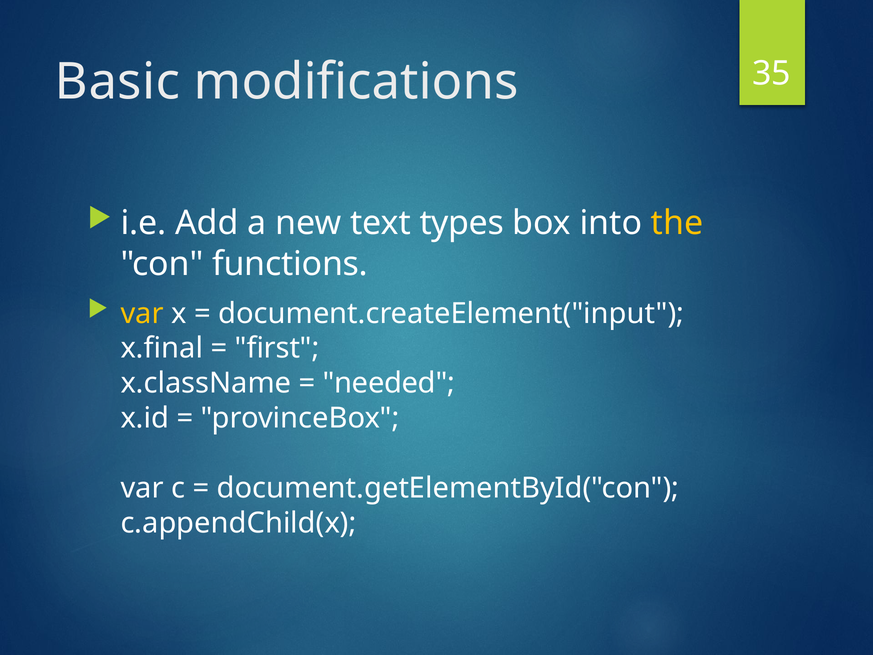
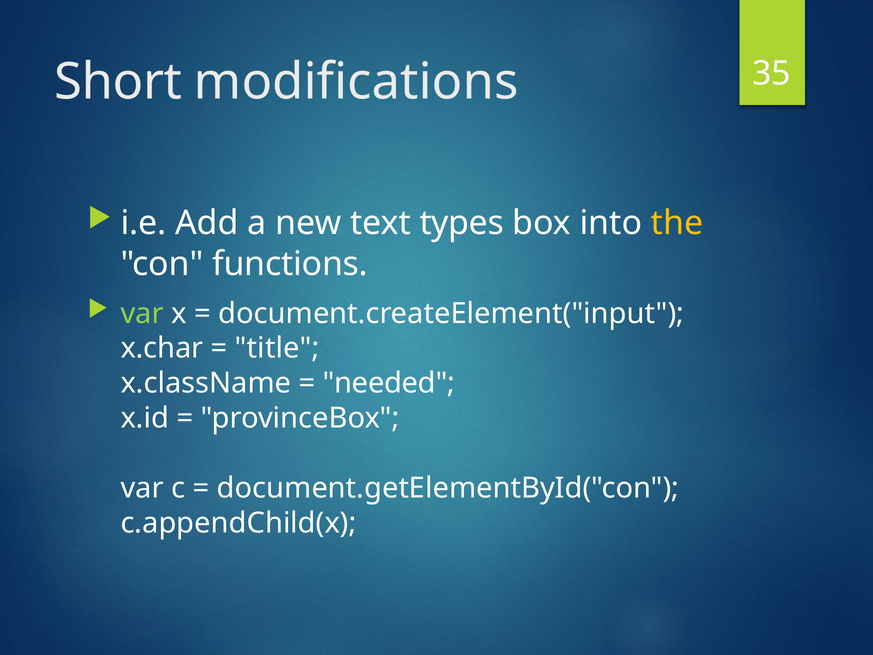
Basic: Basic -> Short
var at (142, 313) colour: yellow -> light green
x.final: x.final -> x.char
first: first -> title
